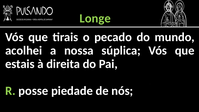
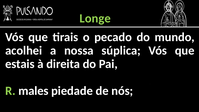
posse: posse -> males
